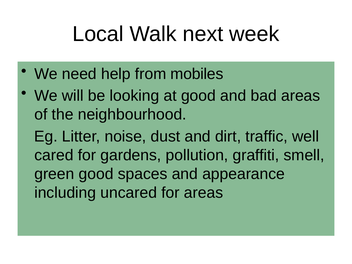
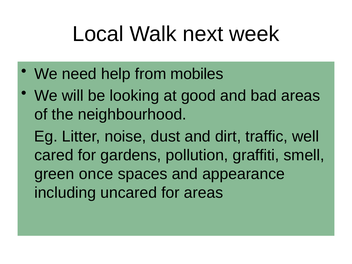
green good: good -> once
